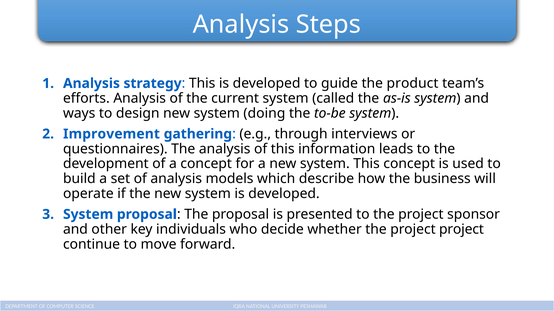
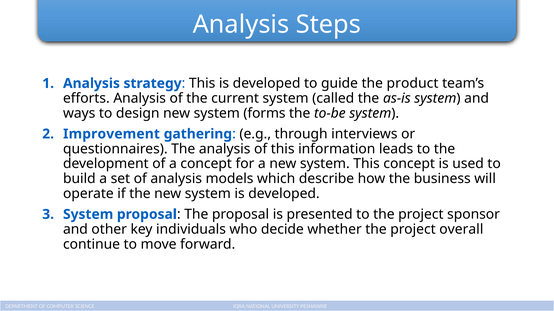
doing: doing -> forms
project project: project -> overall
